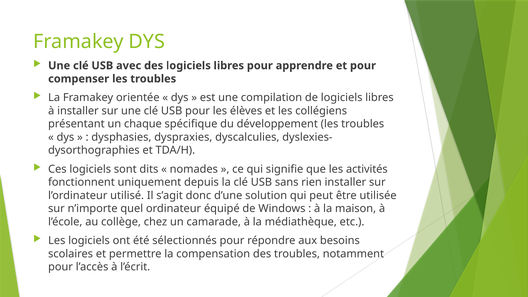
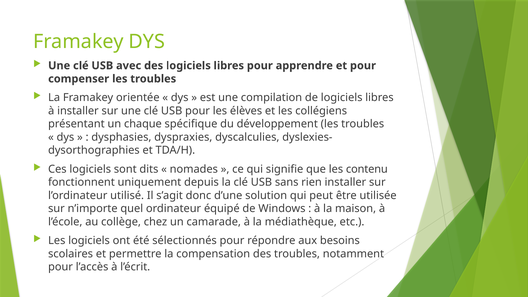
activités: activités -> contenu
